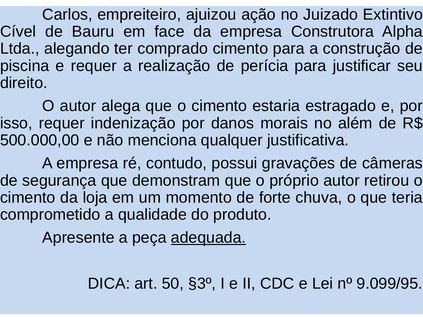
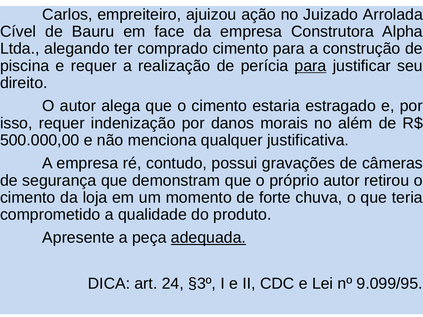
Extintivo: Extintivo -> Arrolada
para at (311, 66) underline: none -> present
50: 50 -> 24
